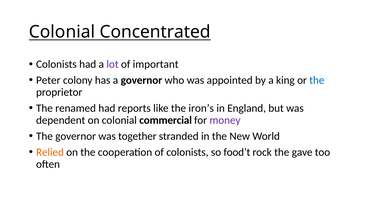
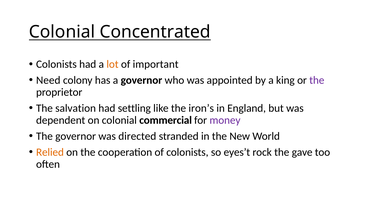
lot colour: purple -> orange
Peter: Peter -> Need
the at (317, 80) colour: blue -> purple
renamed: renamed -> salvation
reports: reports -> settling
together: together -> directed
food’t: food’t -> eyes’t
